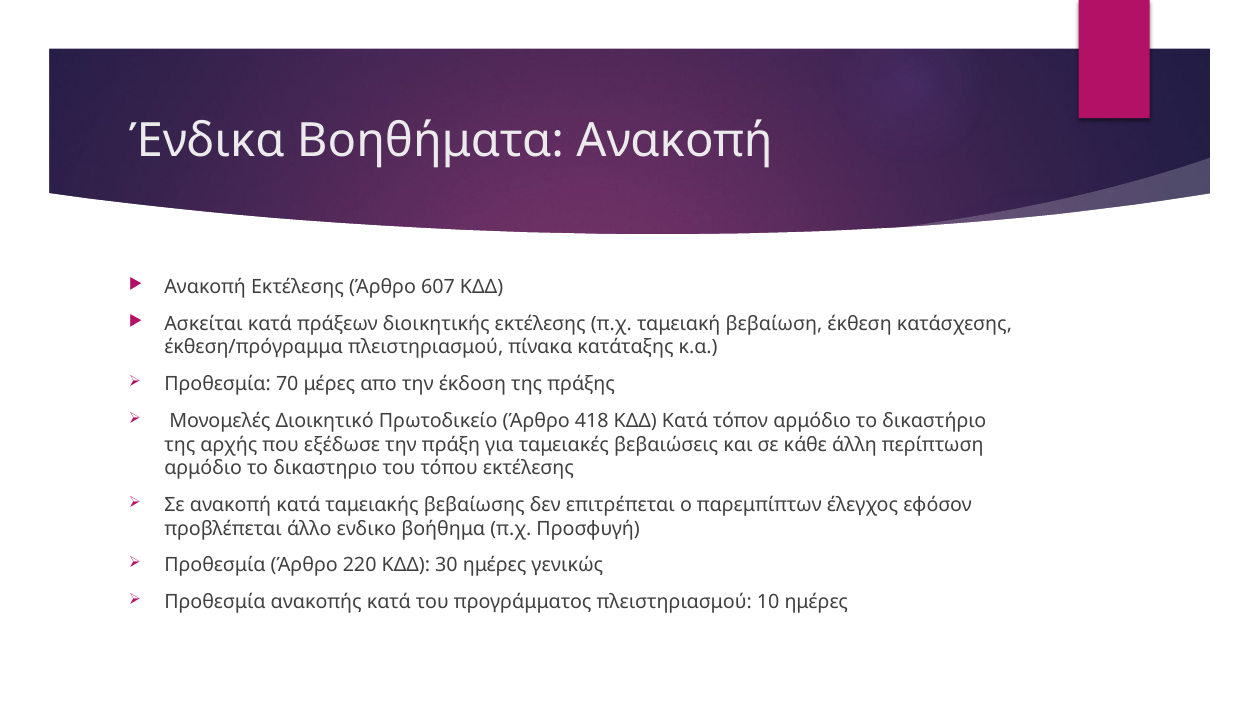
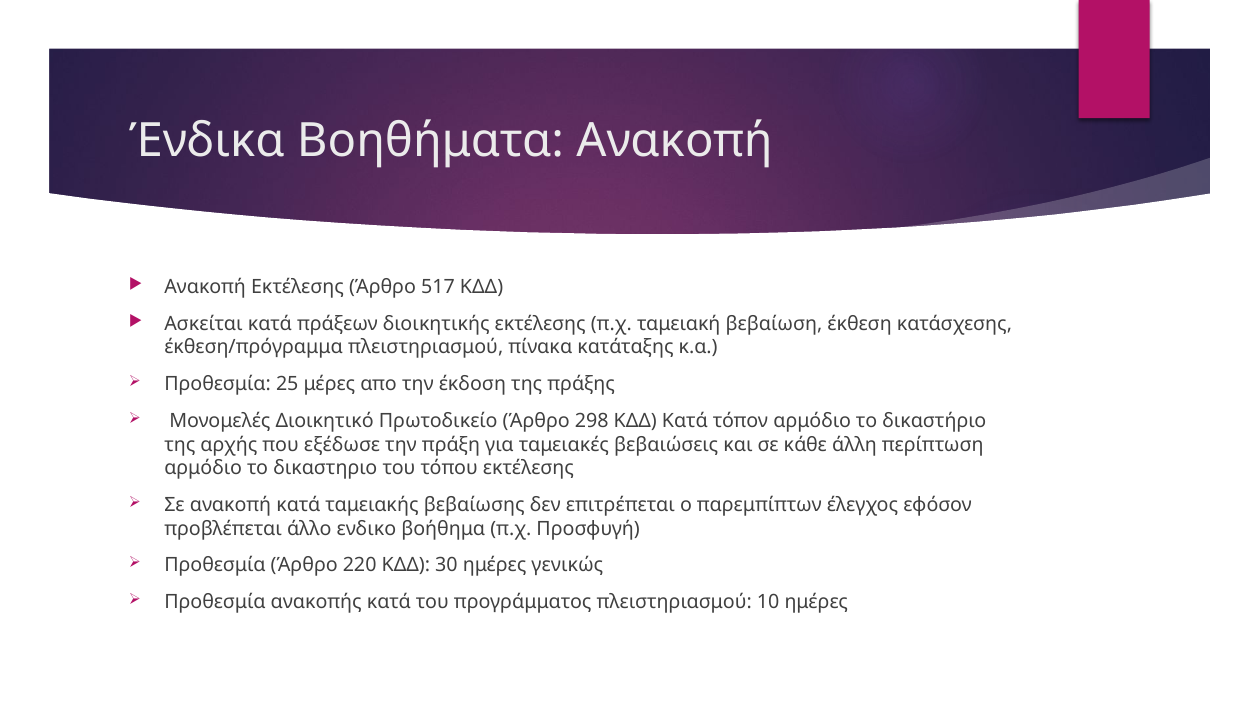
607: 607 -> 517
70: 70 -> 25
418: 418 -> 298
